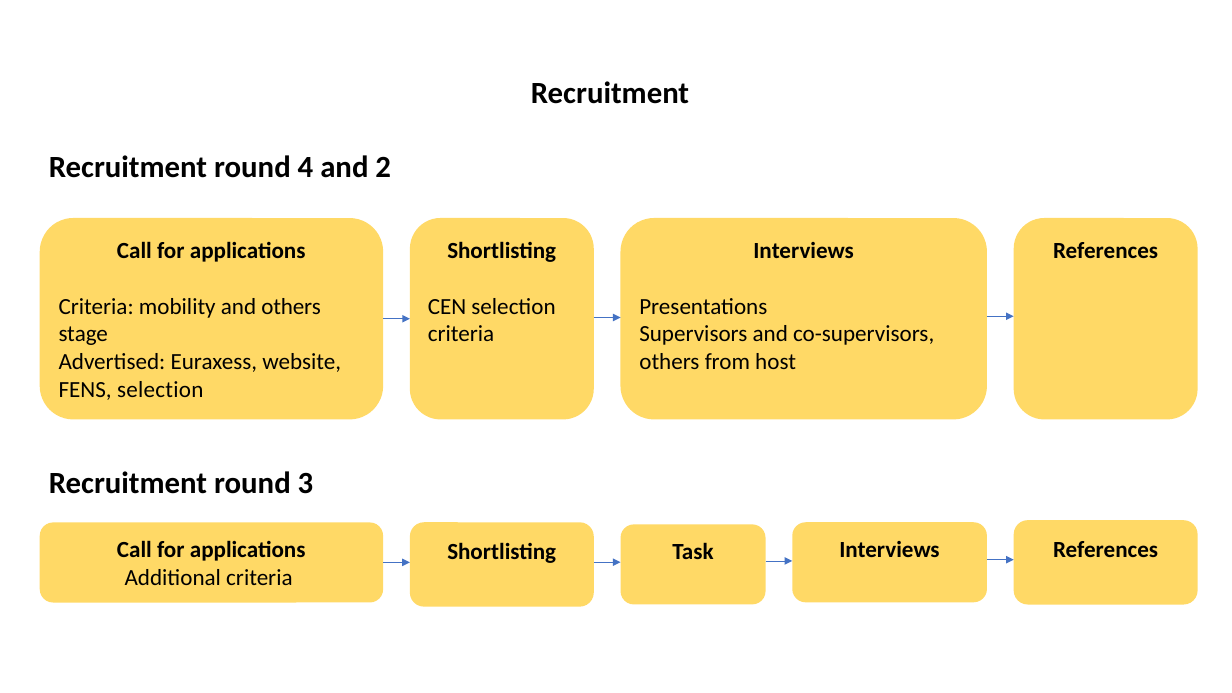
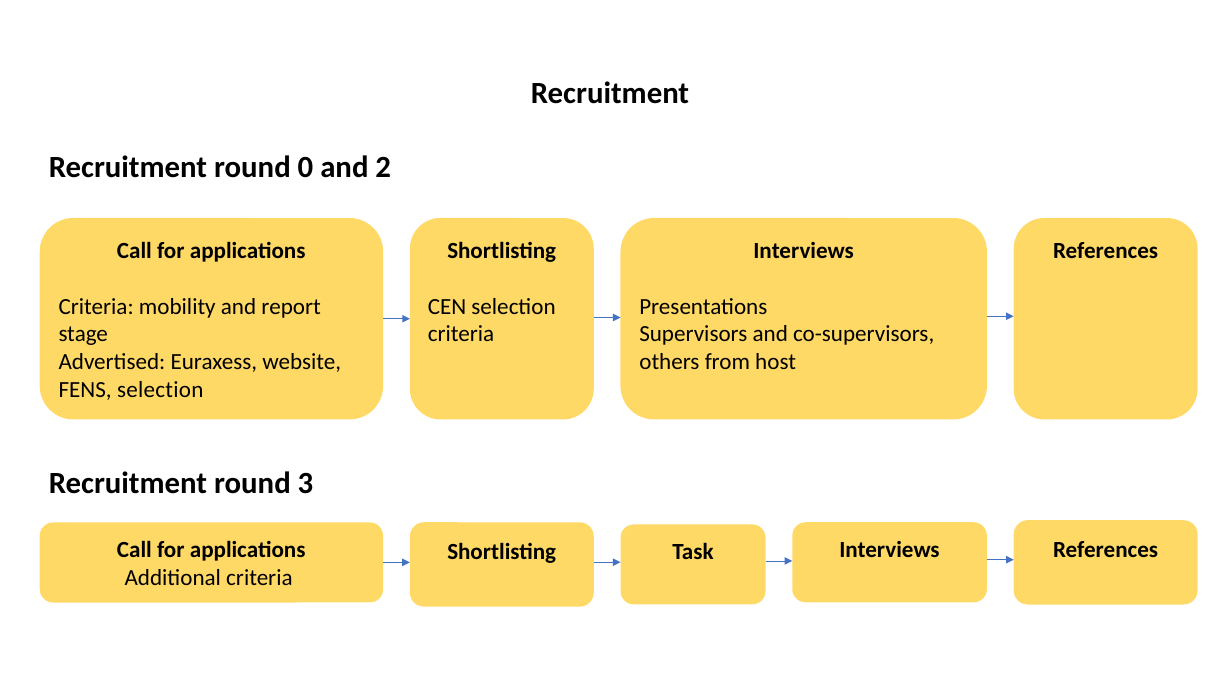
4: 4 -> 0
and others: others -> report
